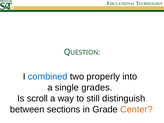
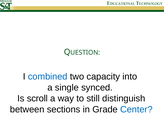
properly: properly -> capacity
grades: grades -> synced
Center colour: orange -> blue
